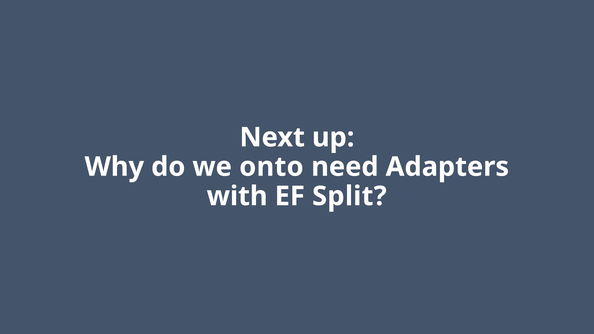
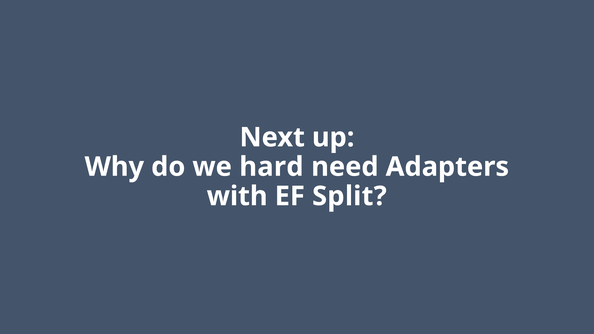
onto: onto -> hard
